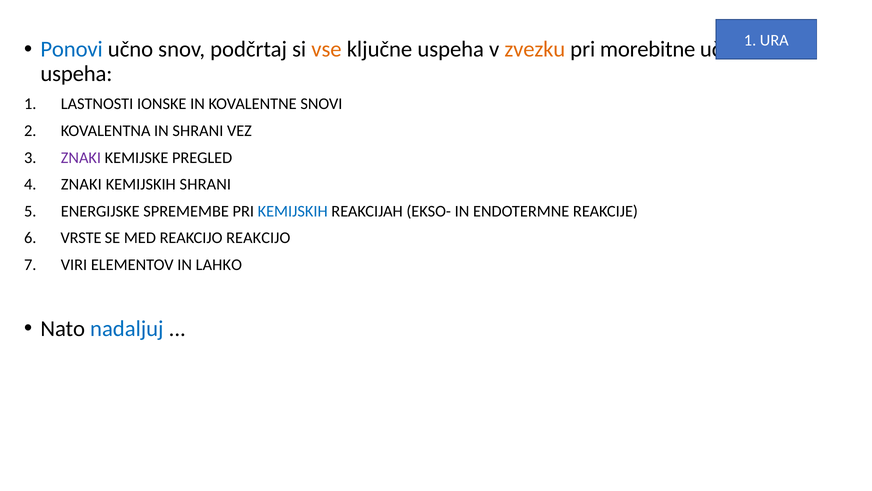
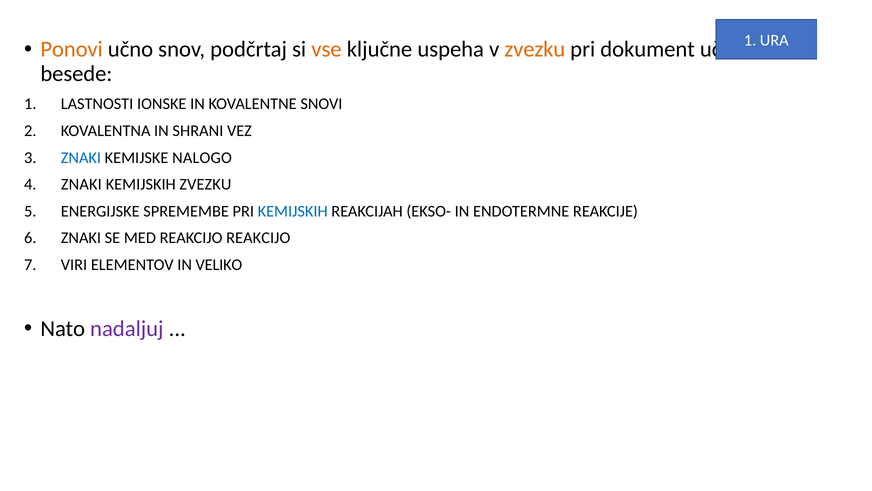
Ponovi colour: blue -> orange
morebitne: morebitne -> dokument
uspeha at (76, 74): uspeha -> besede
ZNAKI at (81, 157) colour: purple -> blue
PREGLED: PREGLED -> NALOGO
KEMIJSKIH SHRANI: SHRANI -> ZVEZKU
VRSTE at (81, 238): VRSTE -> ZNAKI
LAHKO: LAHKO -> VELIKO
nadaljuj colour: blue -> purple
